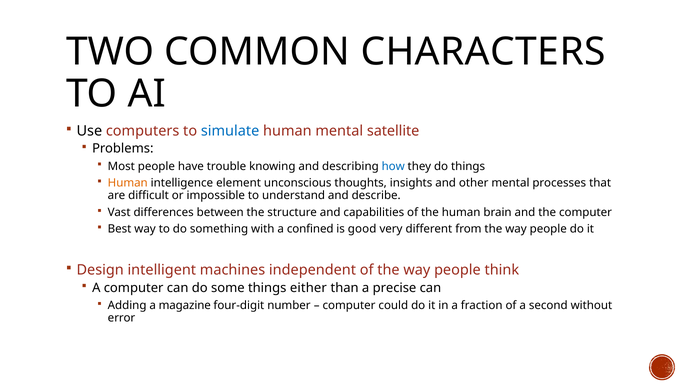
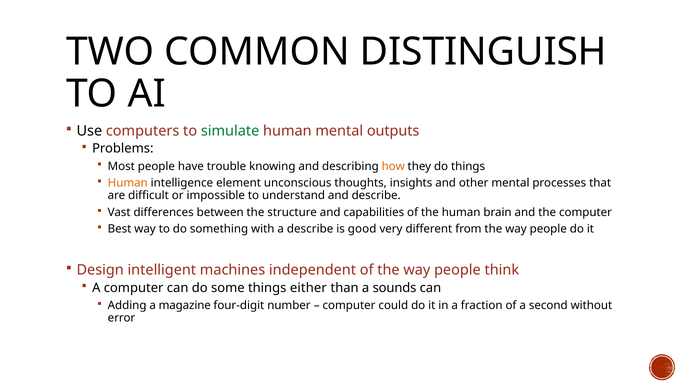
CHARACTERS: CHARACTERS -> DISTINGUISH
simulate colour: blue -> green
satellite: satellite -> outputs
how colour: blue -> orange
a confined: confined -> describe
precise: precise -> sounds
